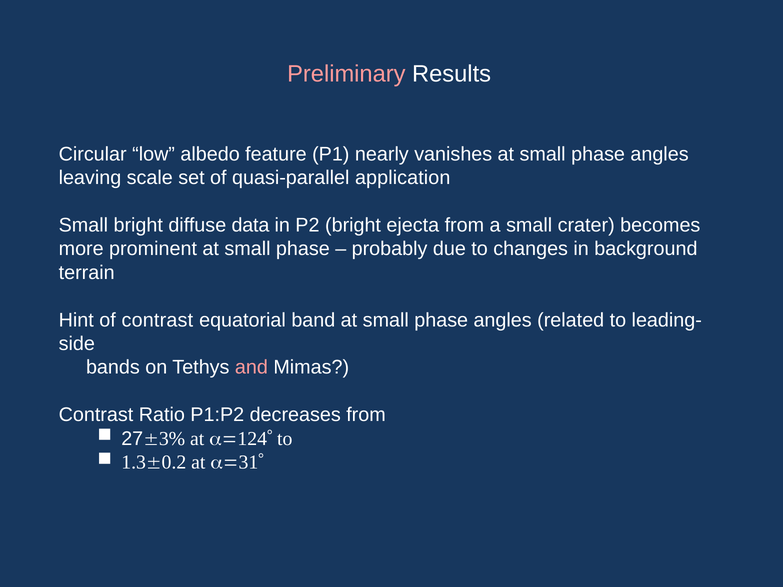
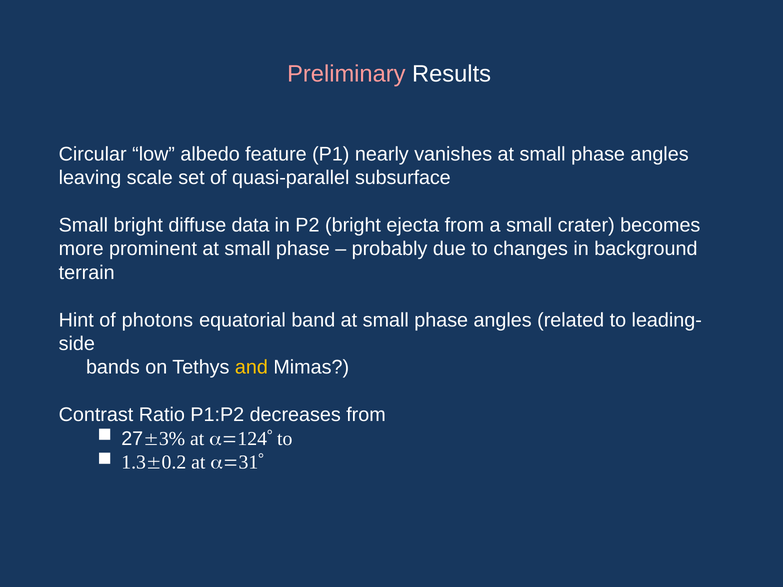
application: application -> subsurface
of contrast: contrast -> photons
and colour: pink -> yellow
